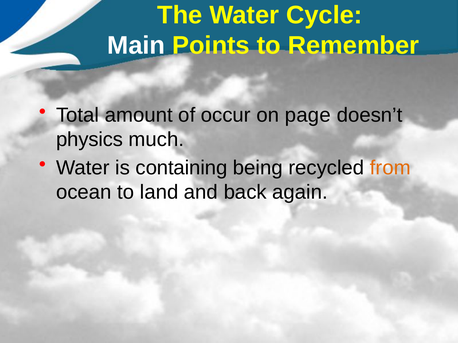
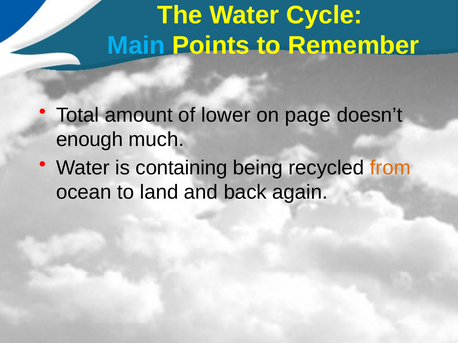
Main colour: white -> light blue
occur: occur -> lower
physics: physics -> enough
